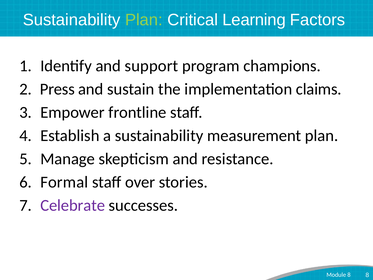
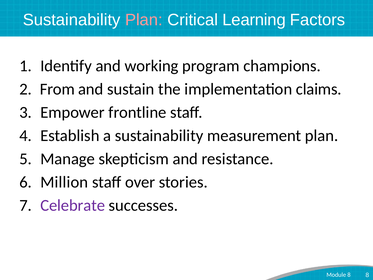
Plan at (144, 20) colour: light green -> pink
support: support -> working
Press: Press -> From
Formal: Formal -> Million
